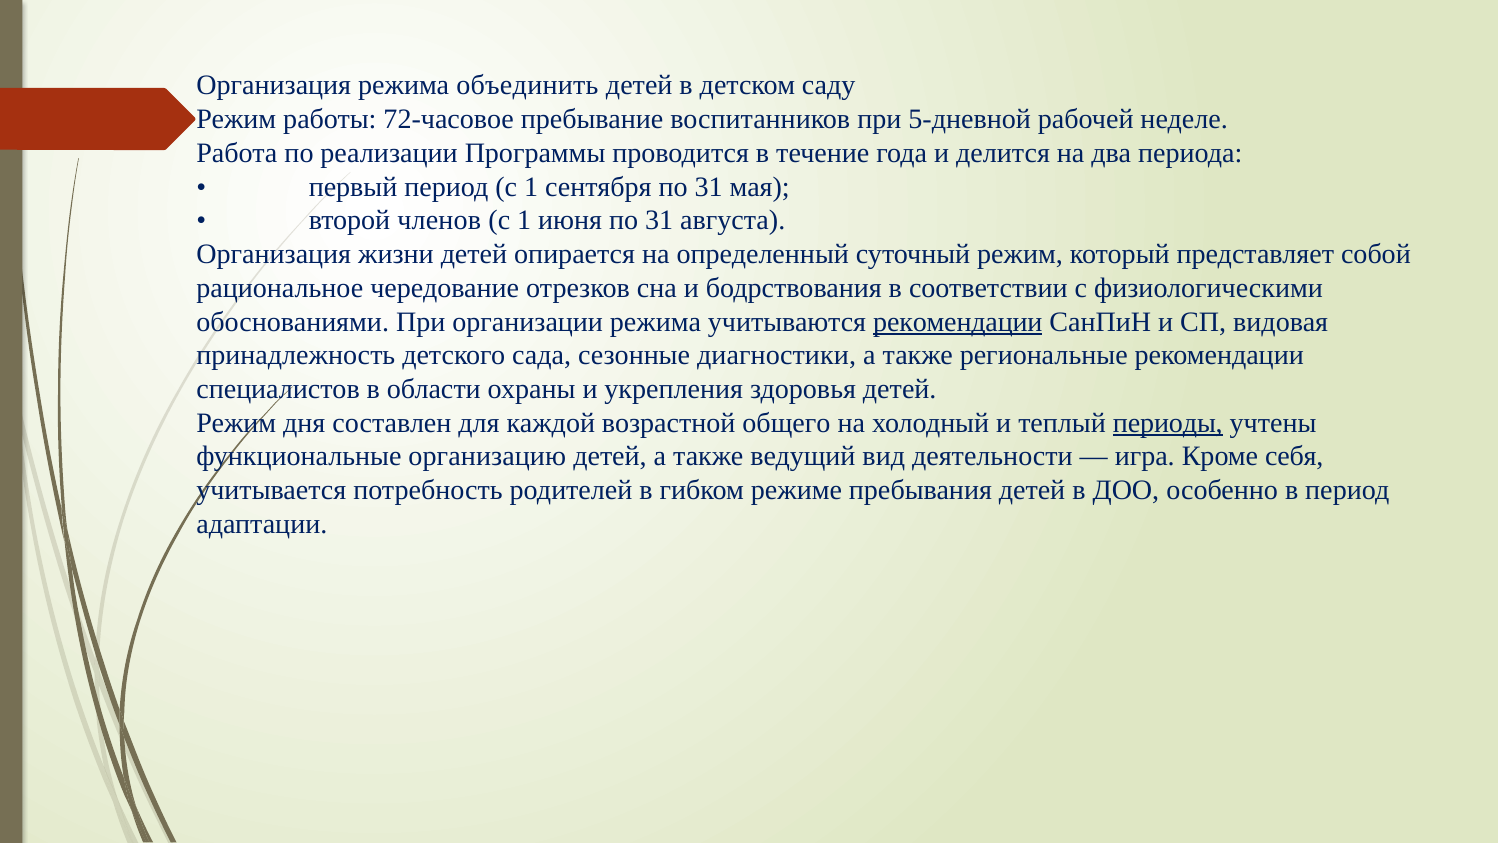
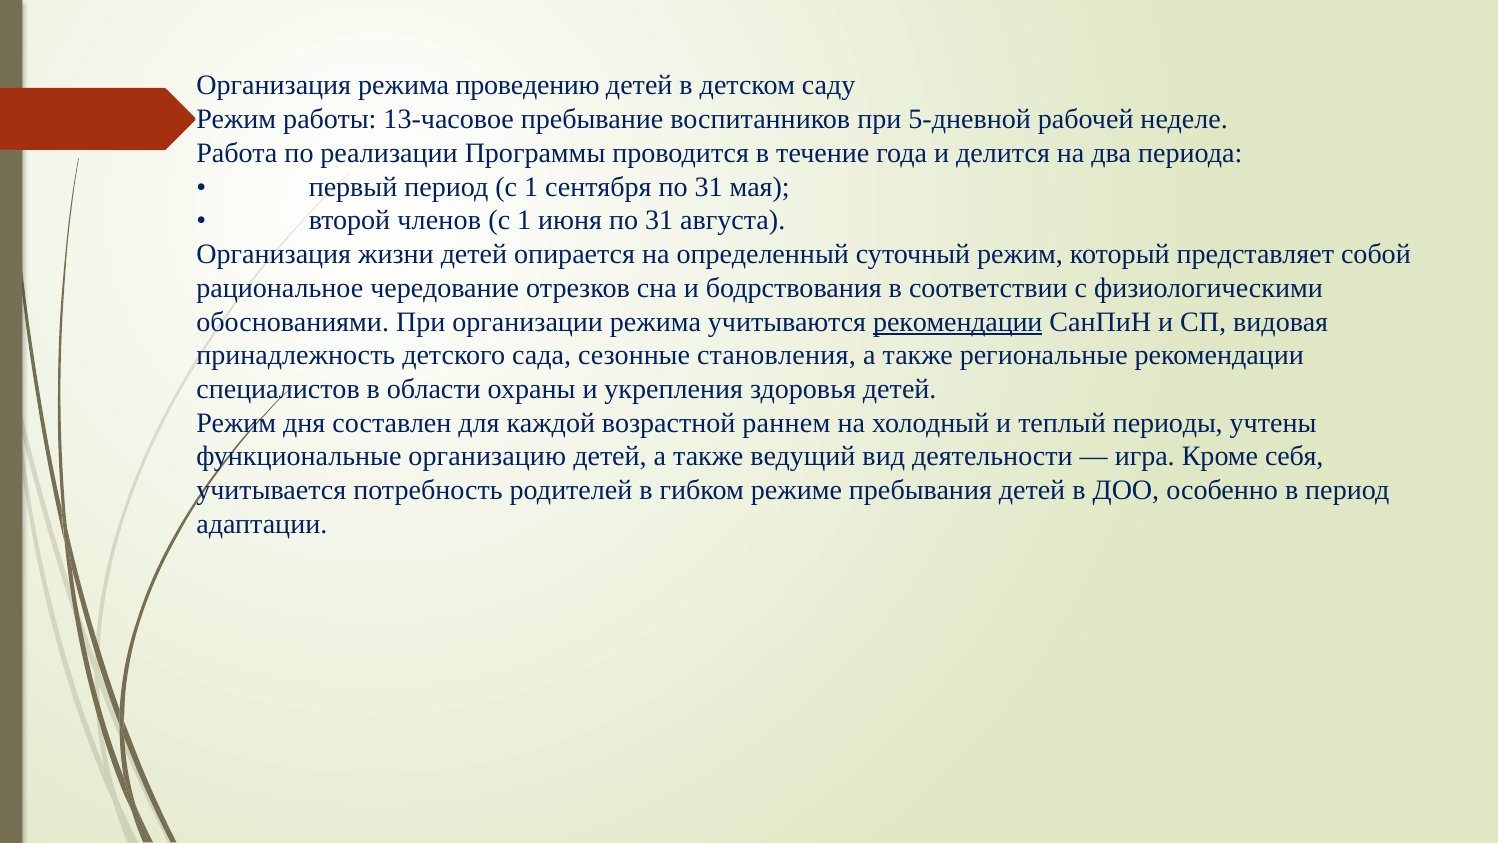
объединить: объединить -> проведению
72-часовое: 72-часовое -> 13-часовое
диагностики: диагностики -> становления
общего: общего -> раннем
периоды underline: present -> none
